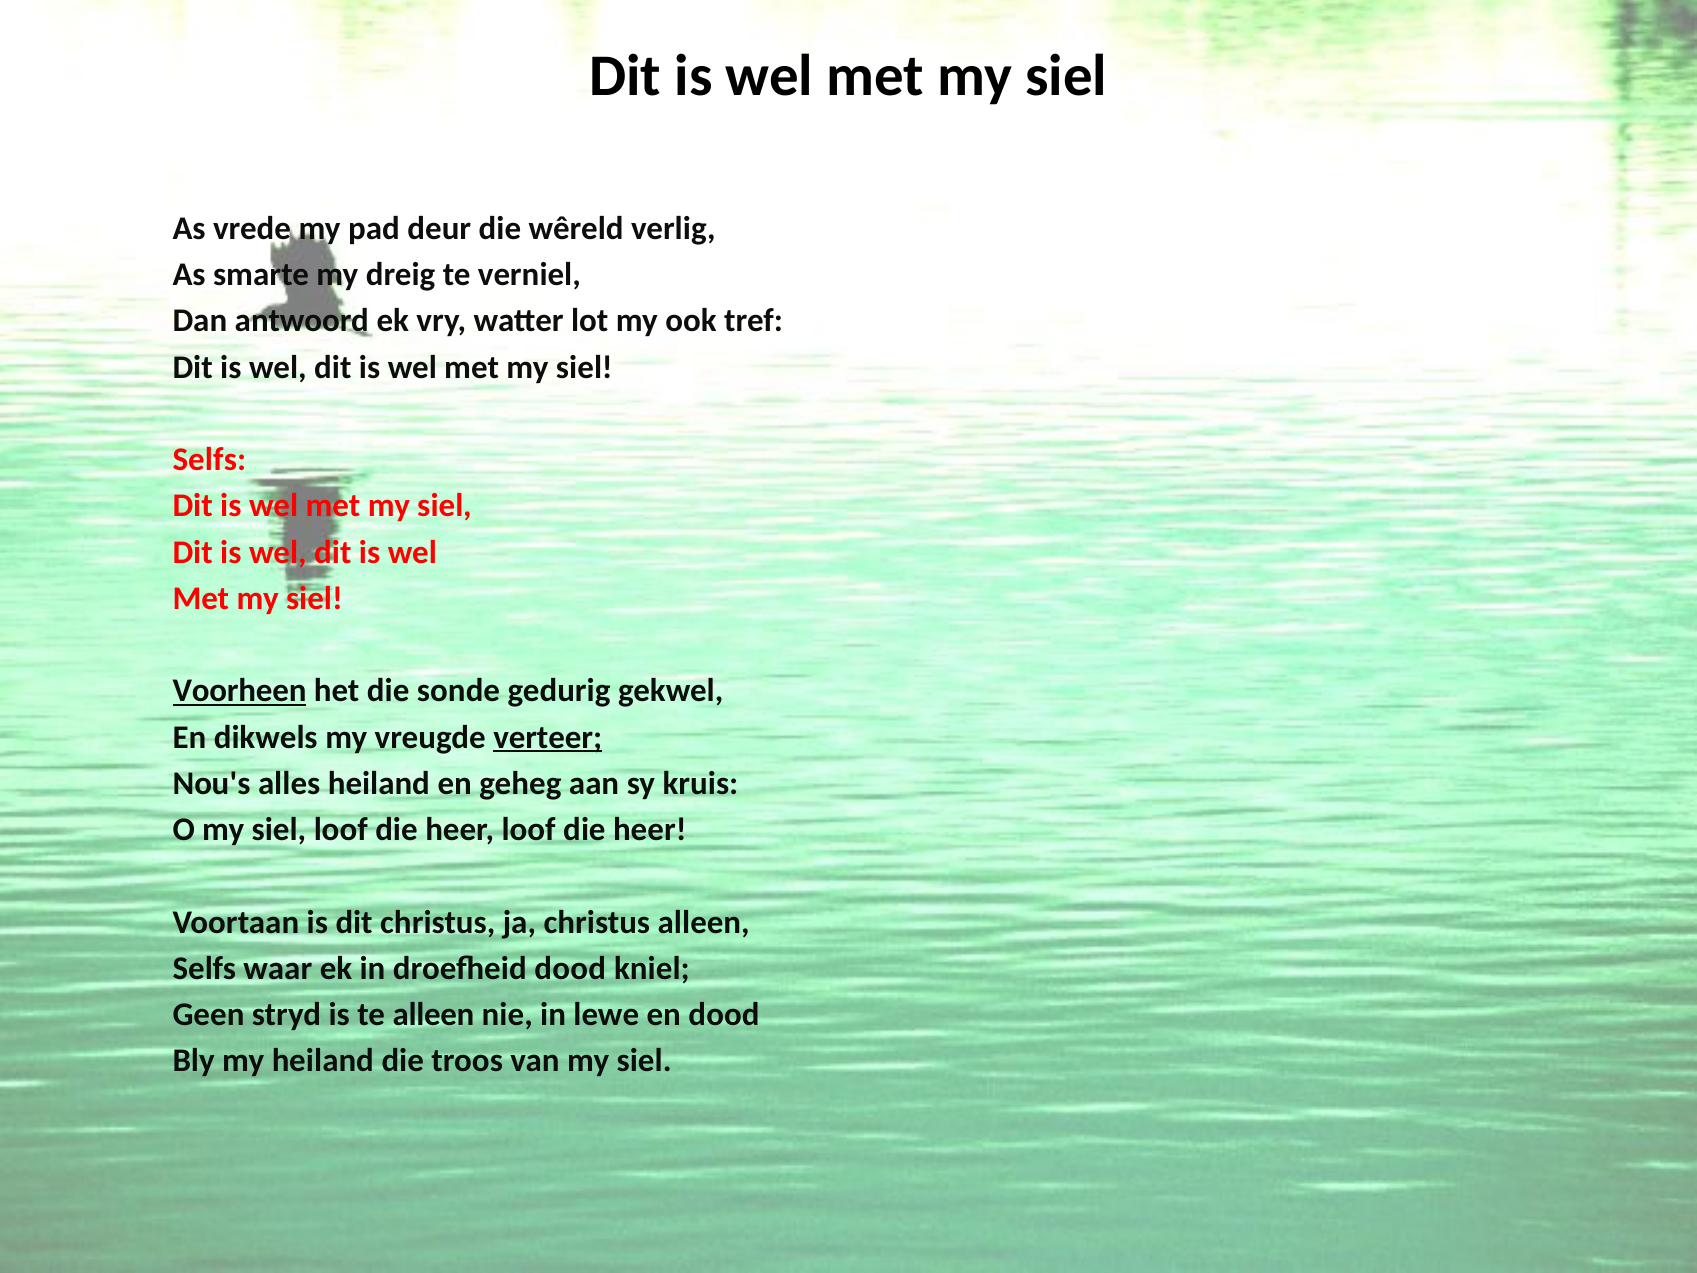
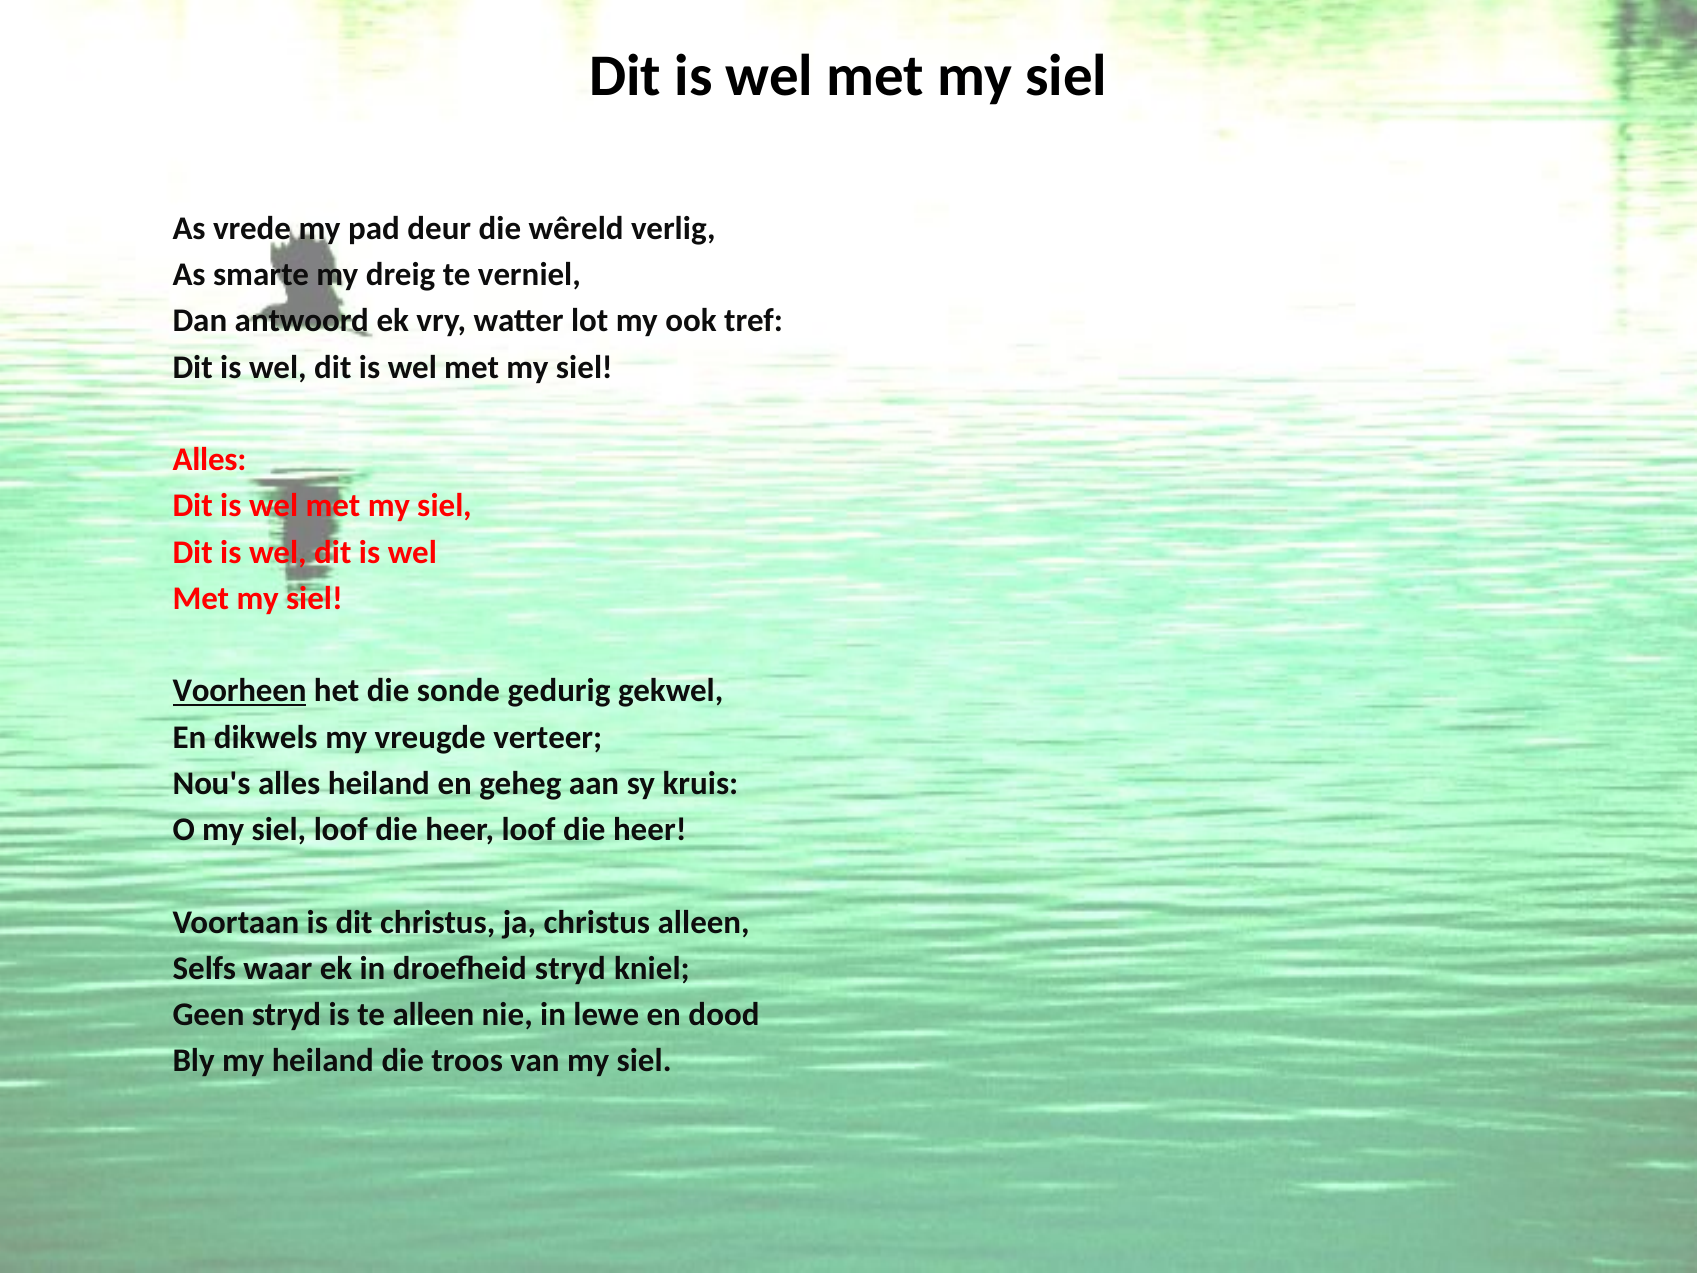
Selfs at (209, 460): Selfs -> Alles
verteer underline: present -> none
droefheid dood: dood -> stryd
